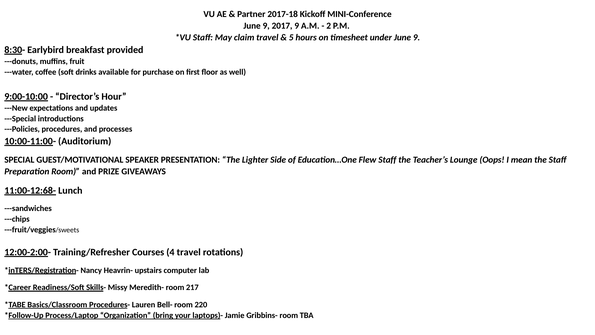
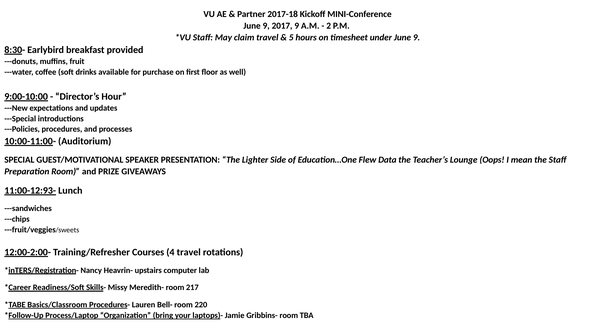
Flew Staff: Staff -> Data
11:00-12:68-: 11:00-12:68- -> 11:00-12:93-
